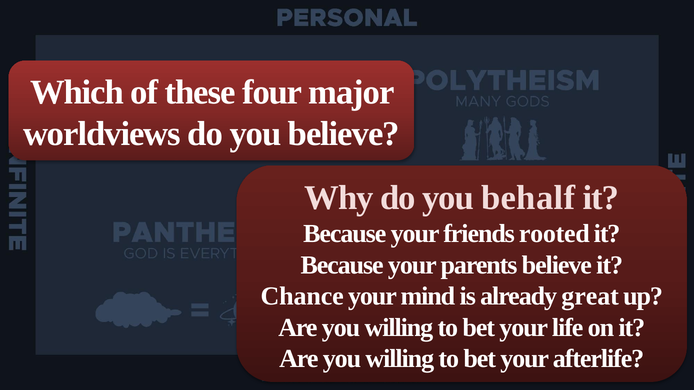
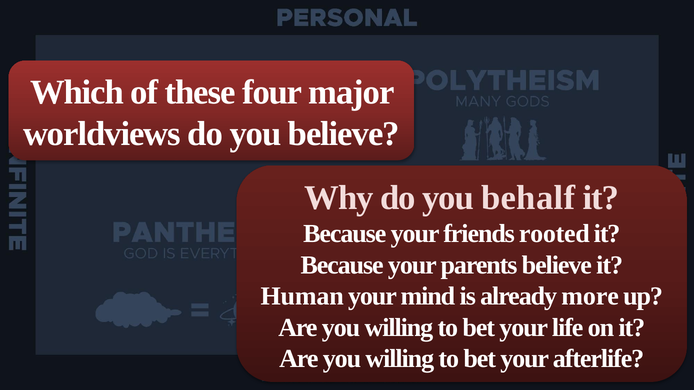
Chance: Chance -> Human
great: great -> more
